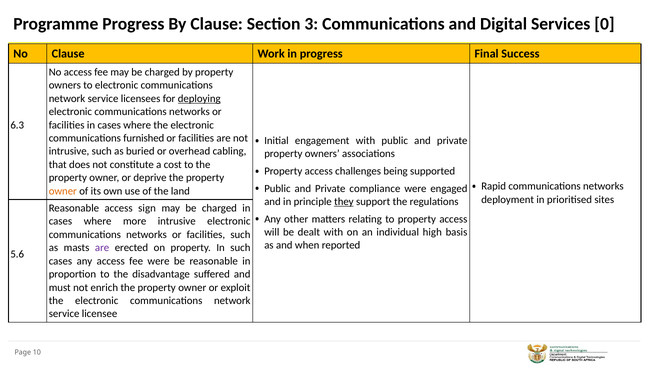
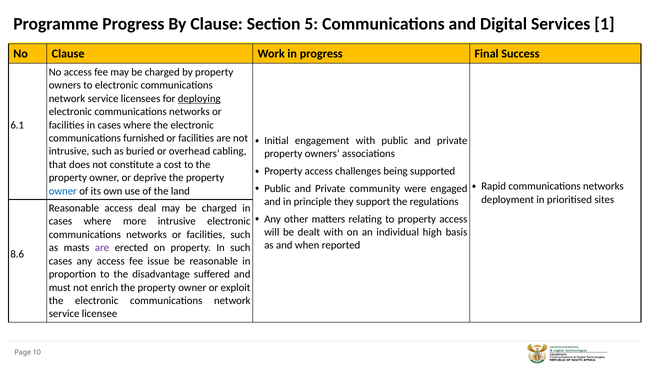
3: 3 -> 5
0: 0 -> 1
6.3: 6.3 -> 6.1
compliance: compliance -> community
owner at (63, 191) colour: orange -> blue
they underline: present -> none
sign: sign -> deal
5.6: 5.6 -> 8.6
fee were: were -> issue
